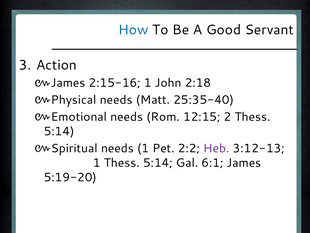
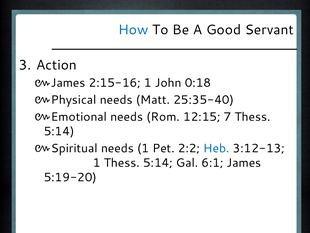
2:18: 2:18 -> 0:18
2: 2 -> 7
Heb colour: purple -> blue
